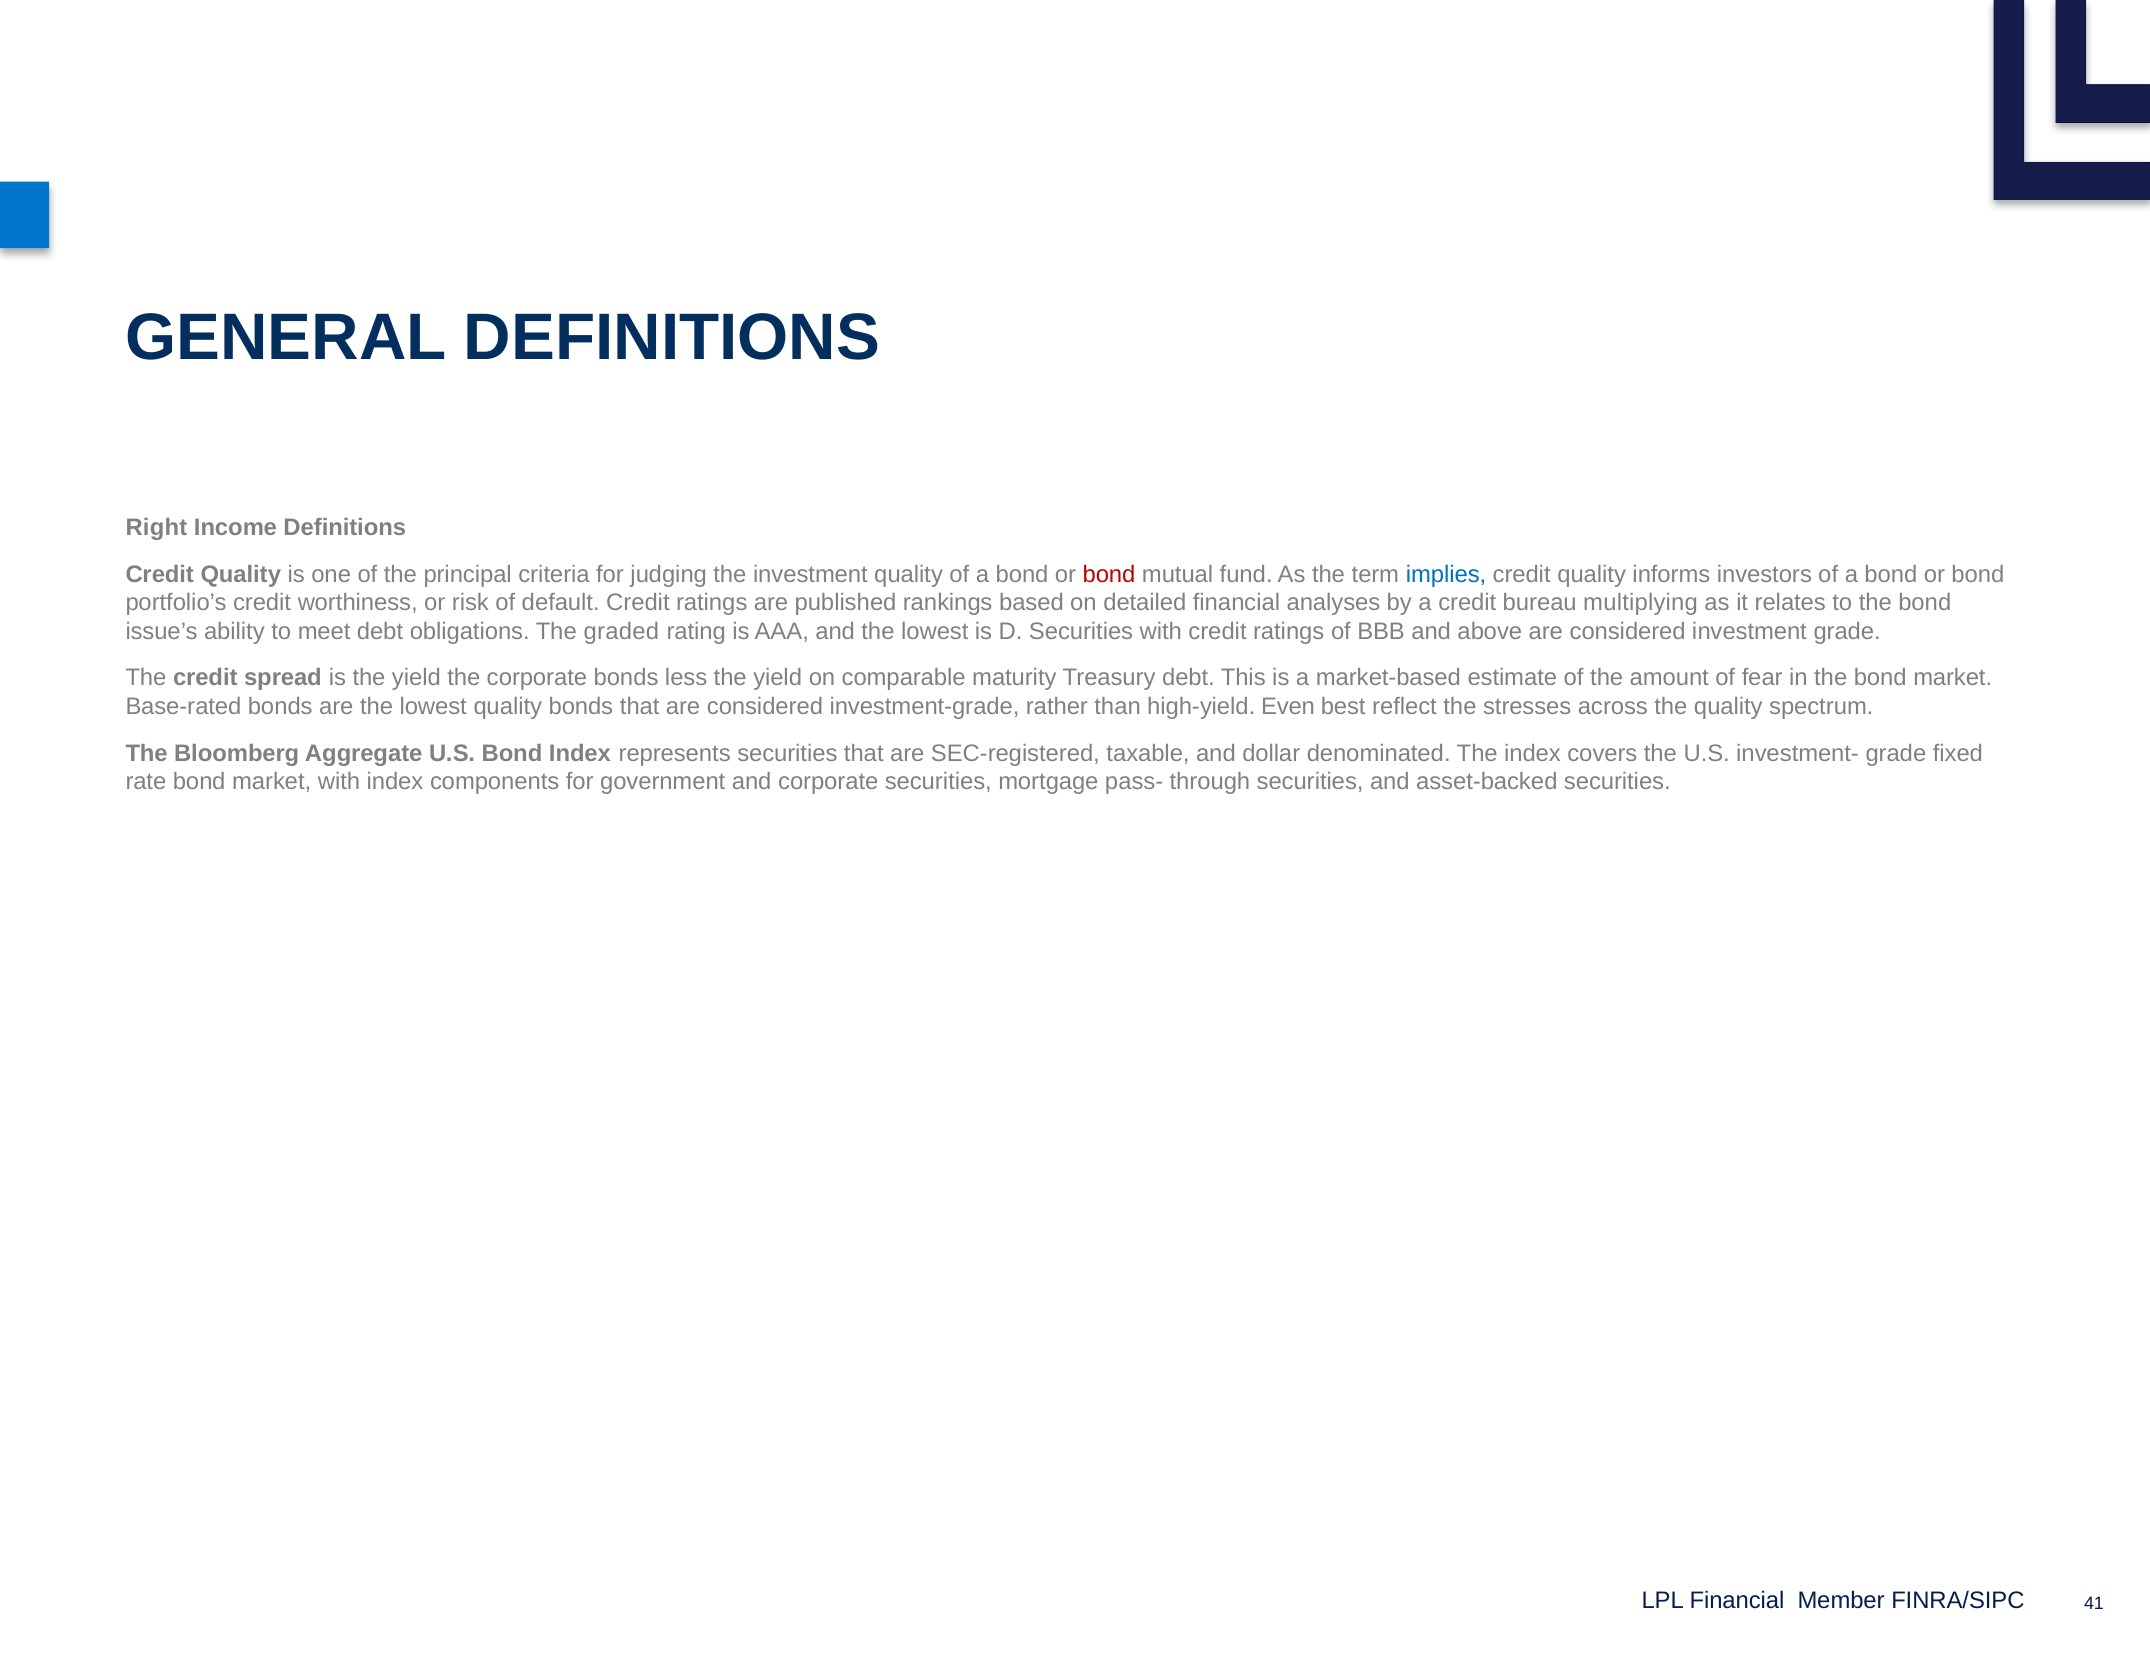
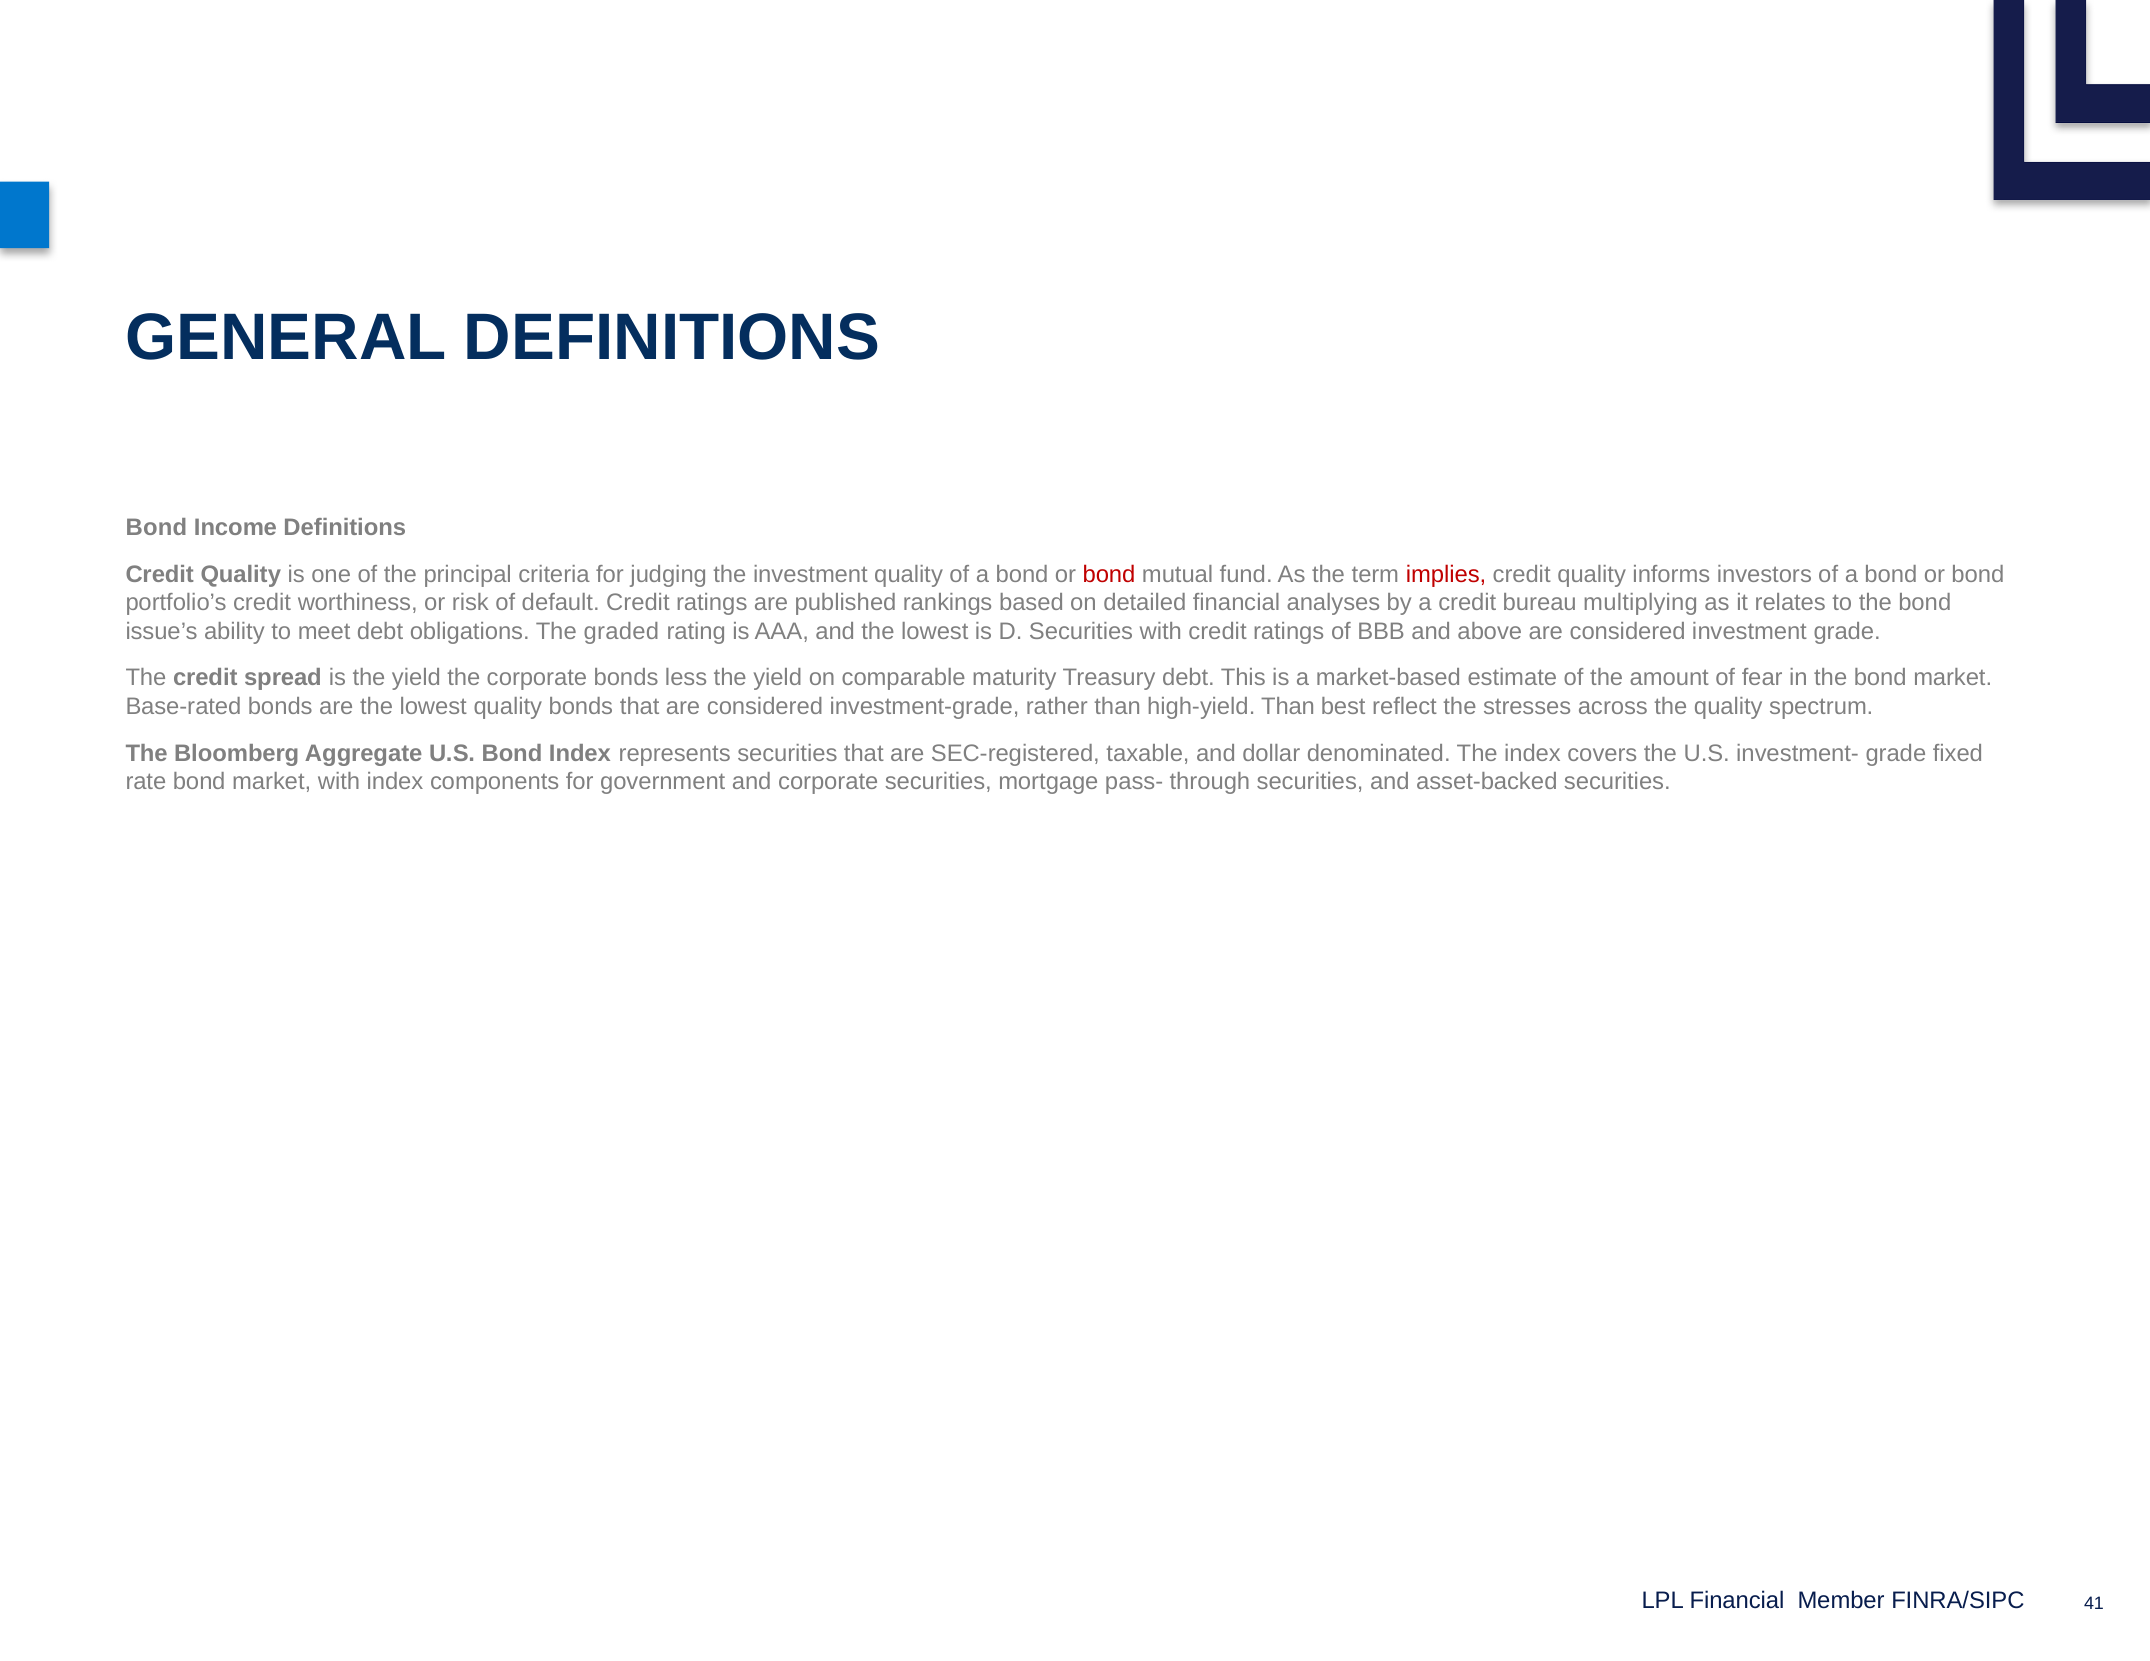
Right at (156, 528): Right -> Bond
implies colour: blue -> red
high-yield Even: Even -> Than
